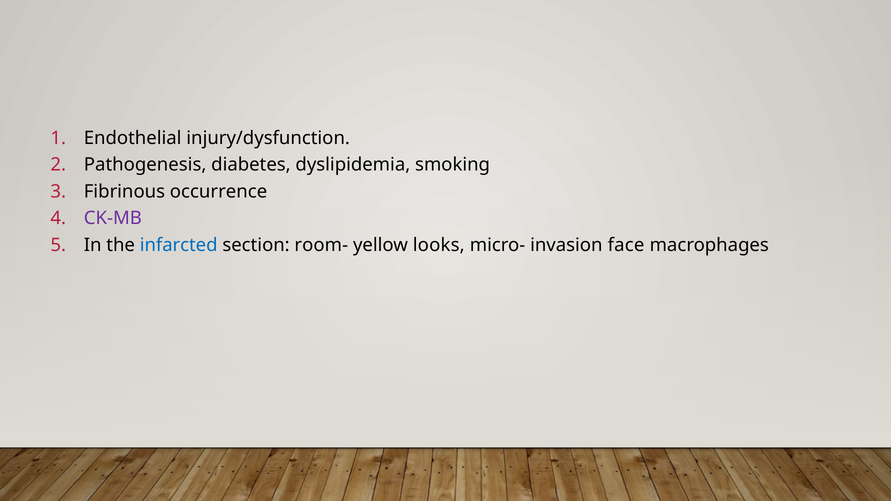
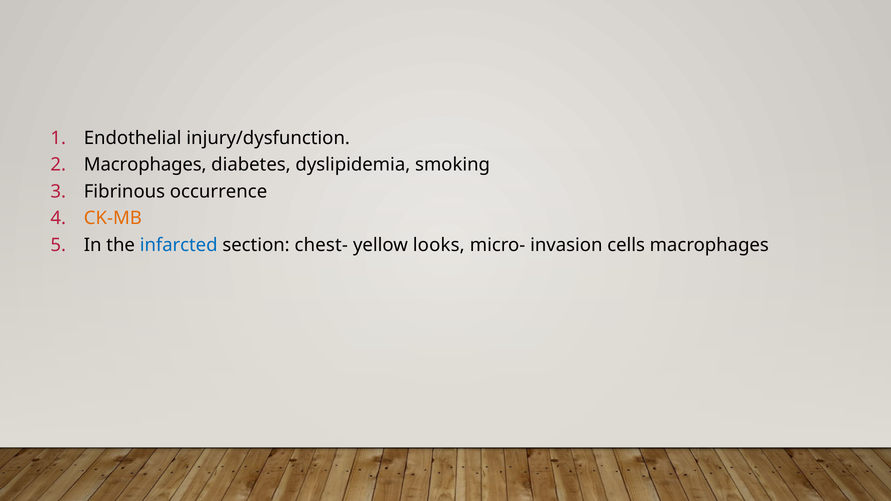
Pathogenesis at (145, 165): Pathogenesis -> Macrophages
CK-MB colour: purple -> orange
room-: room- -> chest-
face: face -> cells
